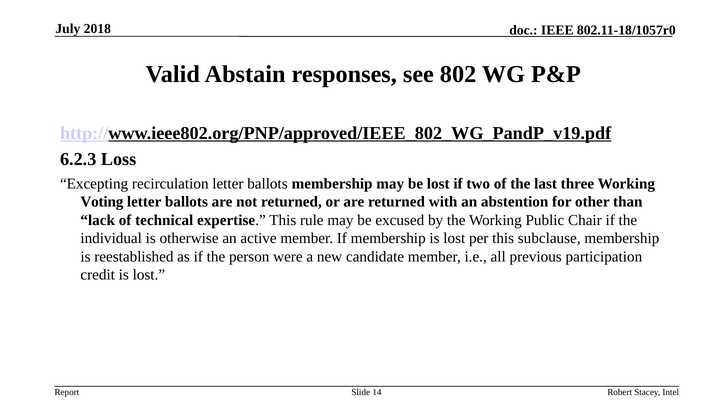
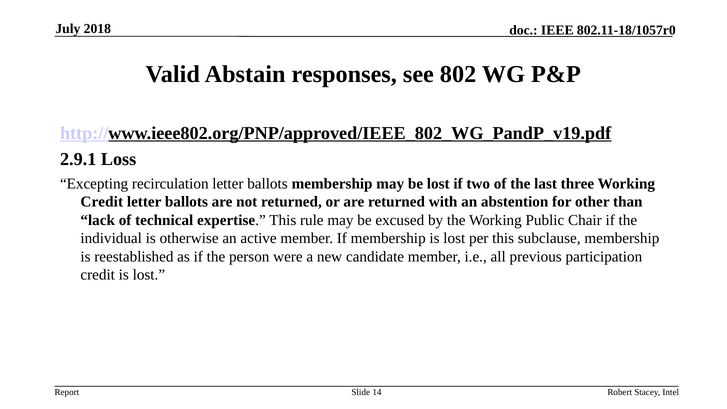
6.2.3: 6.2.3 -> 2.9.1
Voting at (102, 202): Voting -> Credit
